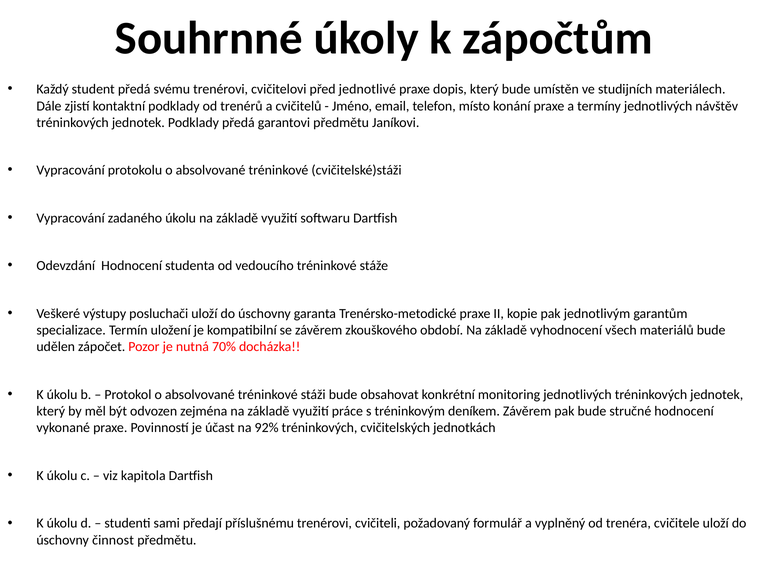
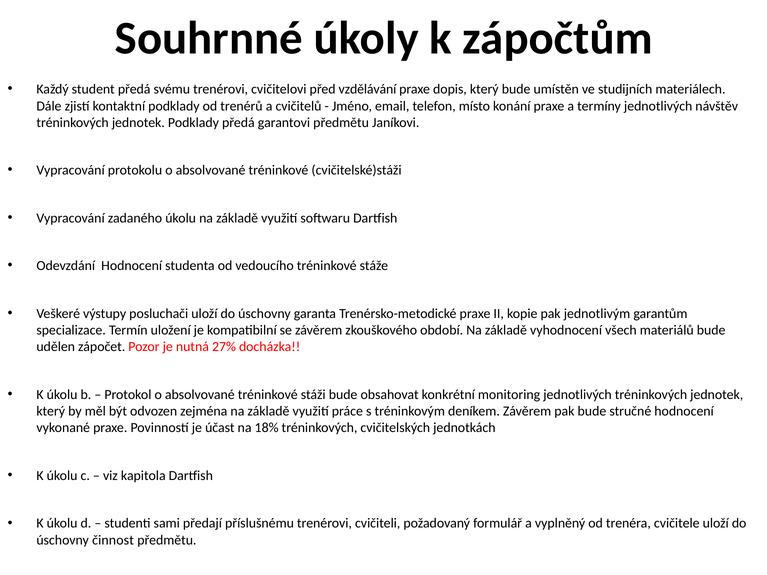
jednotlivé: jednotlivé -> vzdělávání
70%: 70% -> 27%
92%: 92% -> 18%
